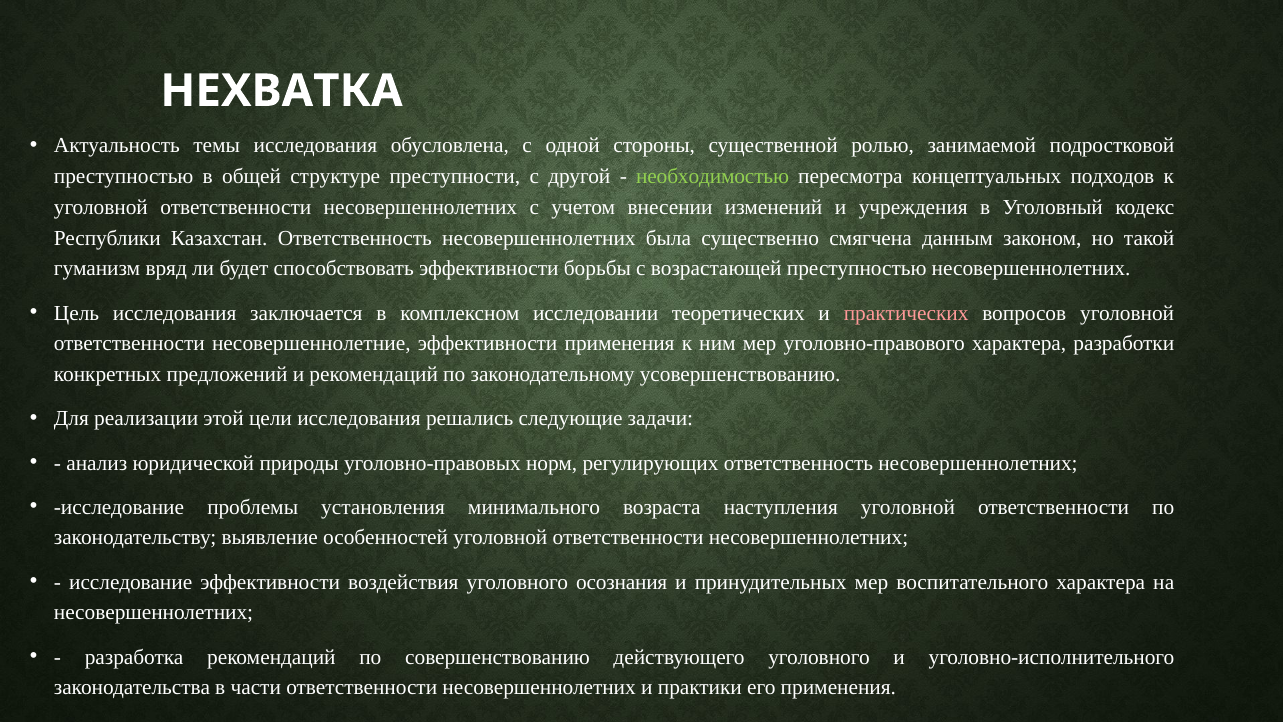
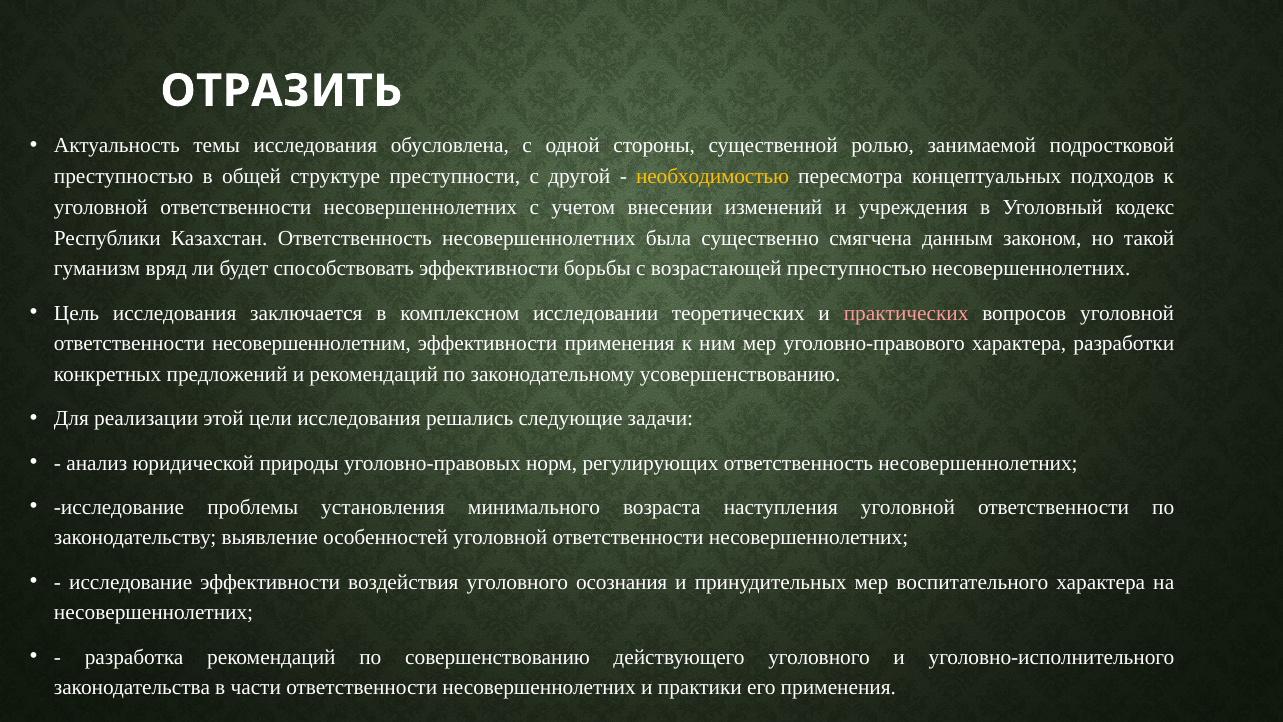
НЕХВАТКА: НЕХВАТКА -> ОТРАЗИТЬ
необходимостью colour: light green -> yellow
несовершеннолетние: несовершеннолетние -> несовершеннолетним
